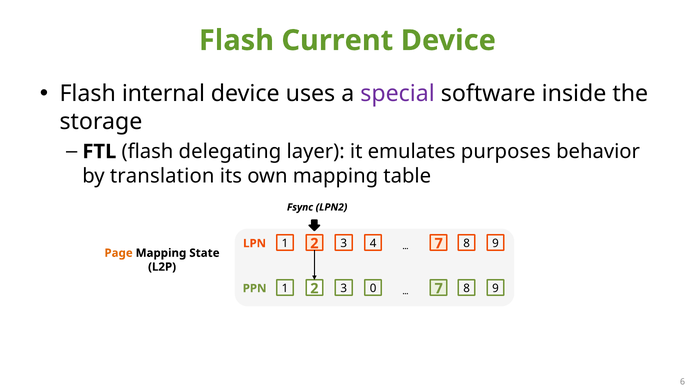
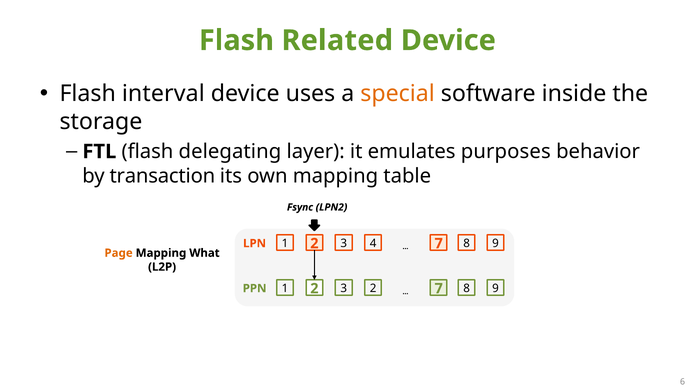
Current: Current -> Related
internal: internal -> interval
special colour: purple -> orange
translation: translation -> transaction
State: State -> What
2 3 0: 0 -> 2
